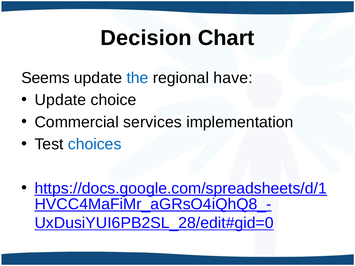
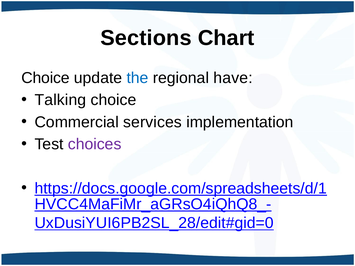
Decision: Decision -> Sections
Seems at (45, 78): Seems -> Choice
Update at (60, 100): Update -> Talking
choices colour: blue -> purple
